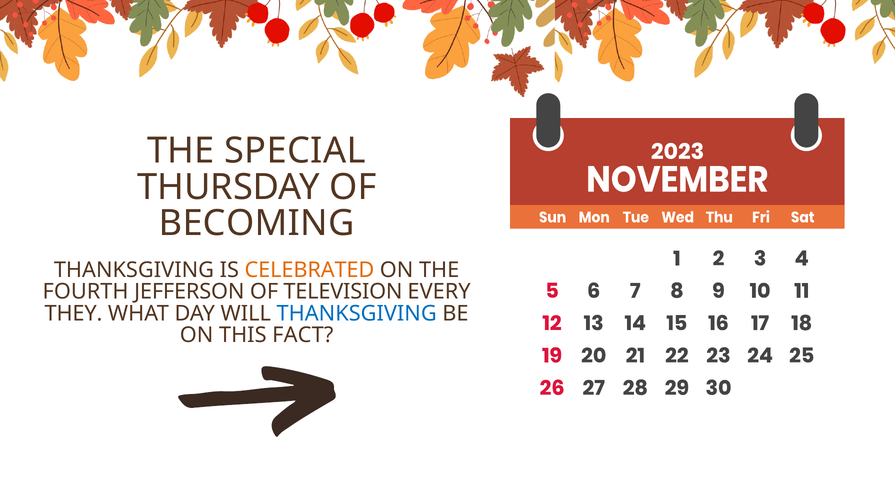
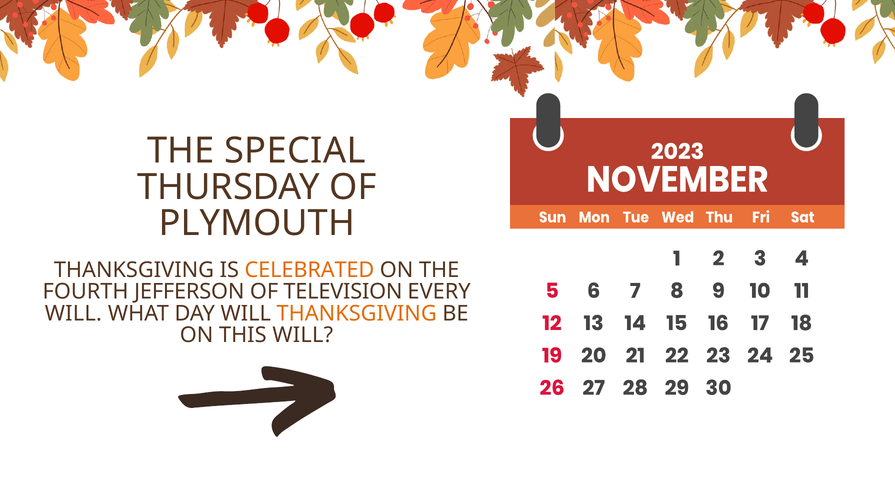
BECOMING: BECOMING -> PLYMOUTH
THEY at (74, 314): THEY -> WILL
THANKSGIVING at (357, 314) colour: blue -> orange
THIS FACT: FACT -> WILL
